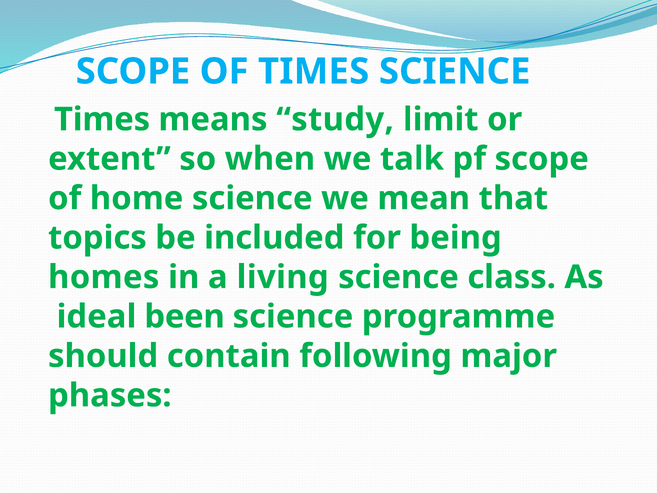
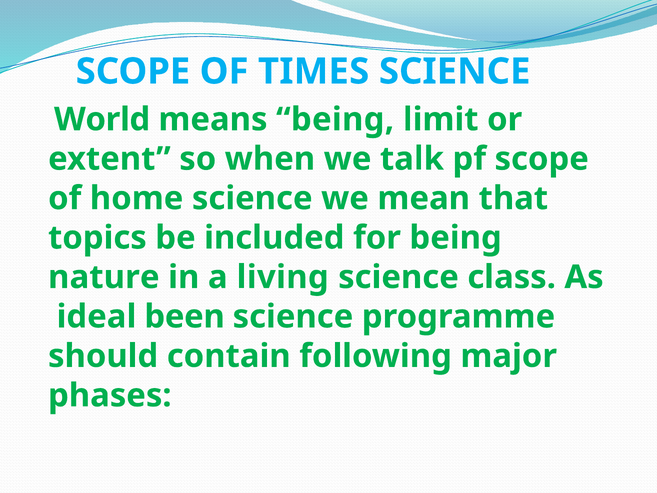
Times at (102, 119): Times -> World
means study: study -> being
homes: homes -> nature
